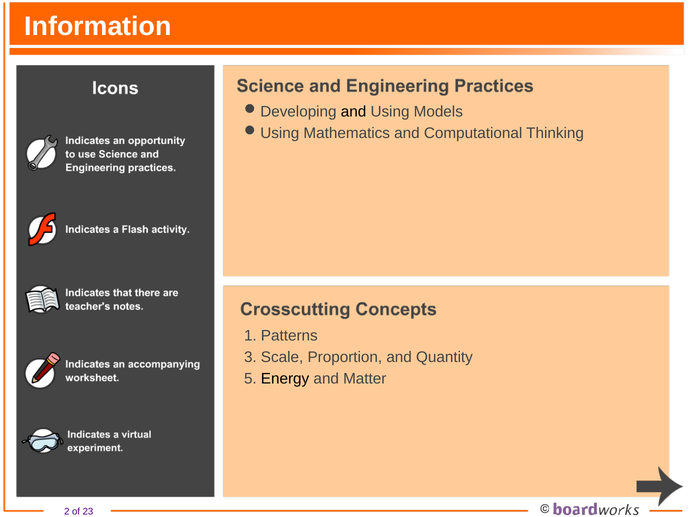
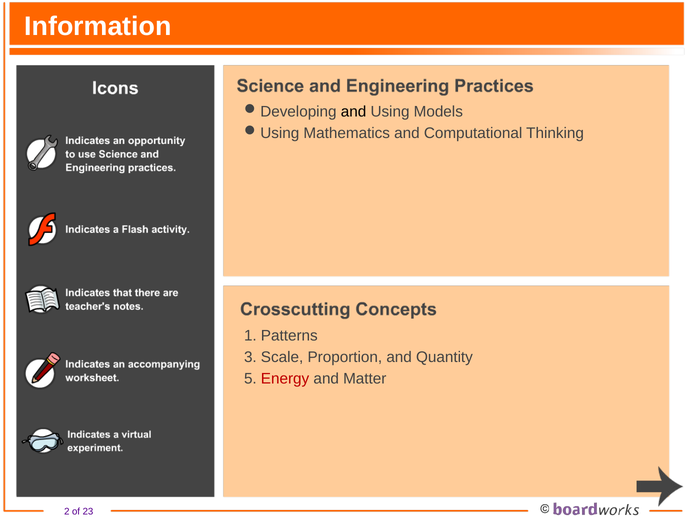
Energy colour: black -> red
